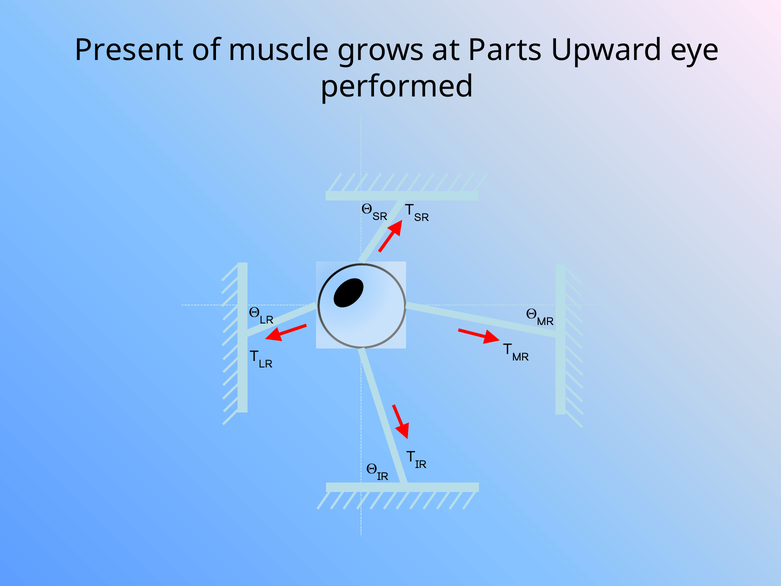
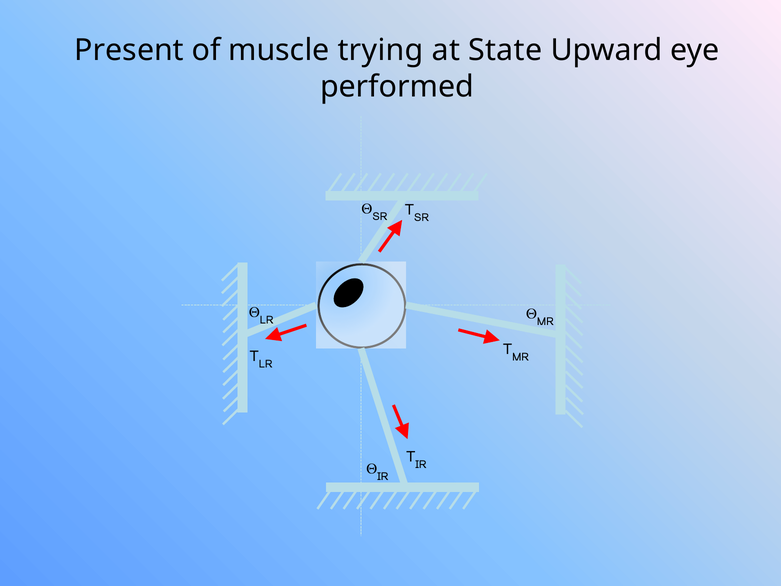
grows: grows -> trying
Parts: Parts -> State
